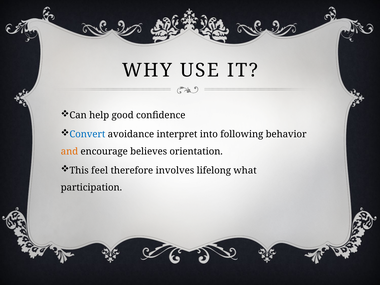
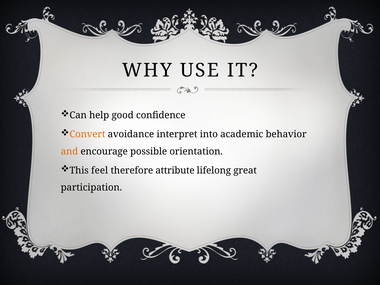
Convert colour: blue -> orange
following: following -> academic
believes: believes -> possible
involves: involves -> attribute
what: what -> great
